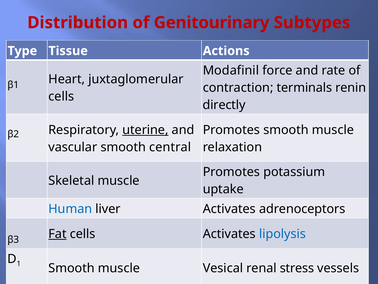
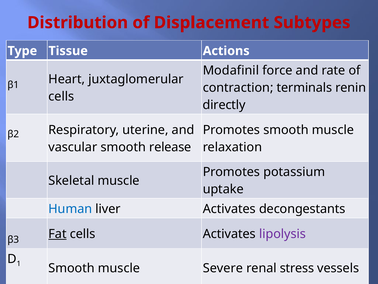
Genitourinary: Genitourinary -> Displacement
uterine underline: present -> none
smooth central: central -> release
adrenoceptors: adrenoceptors -> decongestants
lipolysis colour: blue -> purple
Vesical: Vesical -> Severe
